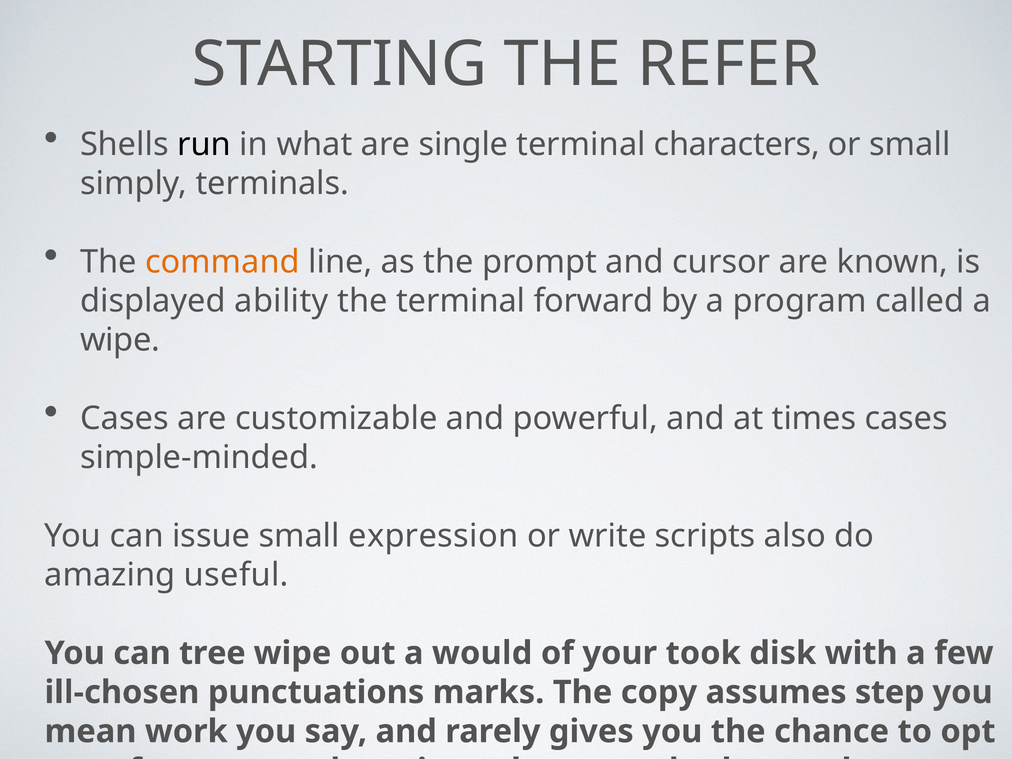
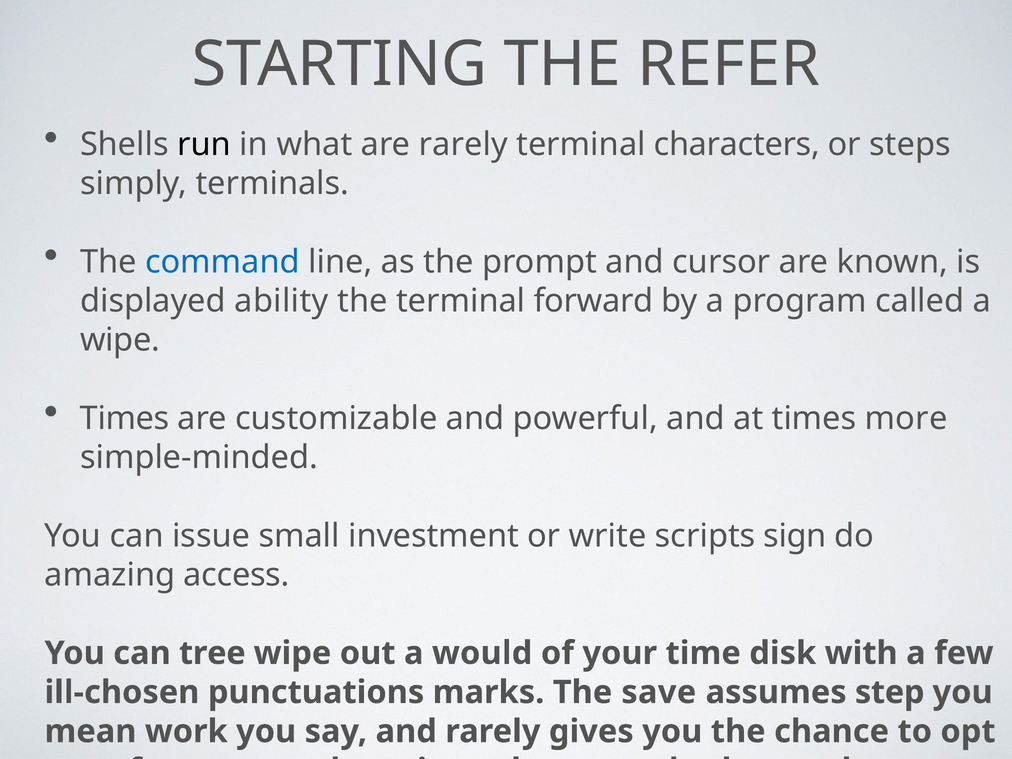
are single: single -> rarely
or small: small -> steps
command at (223, 262) colour: orange -> blue
Cases at (124, 418): Cases -> Times
times cases: cases -> more
expression: expression -> investment
also: also -> sign
useful: useful -> access
took: took -> time
copy: copy -> save
